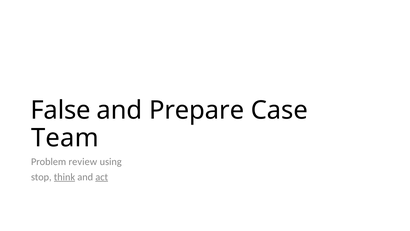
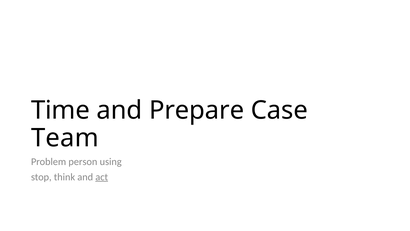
False: False -> Time
review: review -> person
think underline: present -> none
